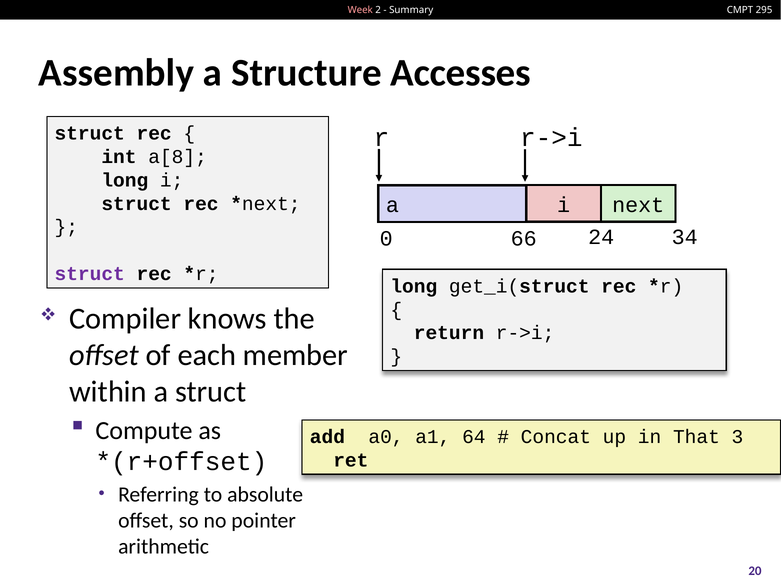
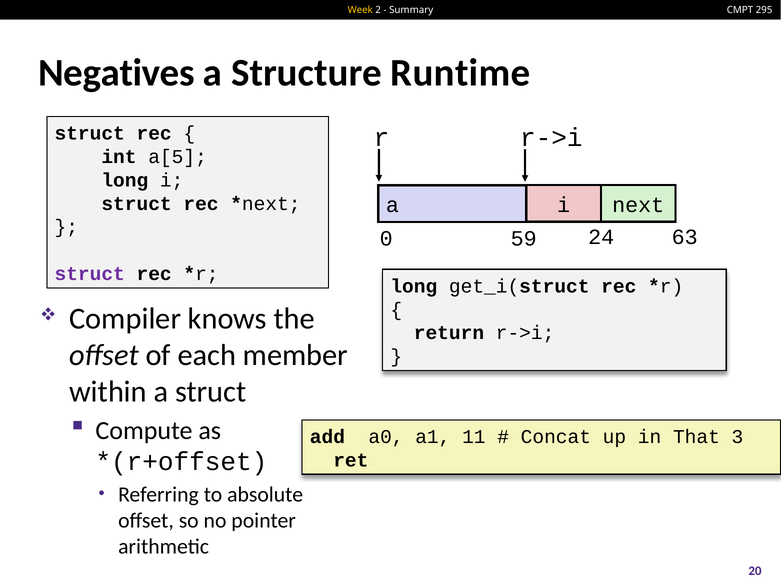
Week colour: pink -> yellow
Assembly: Assembly -> Negatives
Accesses: Accesses -> Runtime
a[8: a[8 -> a[5
66: 66 -> 59
34: 34 -> 63
64: 64 -> 11
